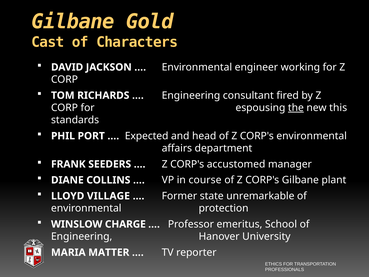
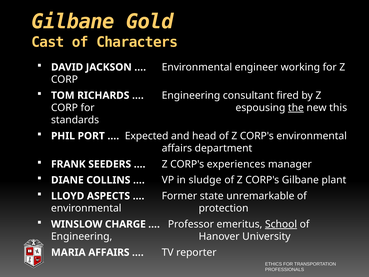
accustomed: accustomed -> experiences
course: course -> sludge
VILLAGE: VILLAGE -> ASPECTS
School underline: none -> present
MARIA MATTER: MATTER -> AFFAIRS
